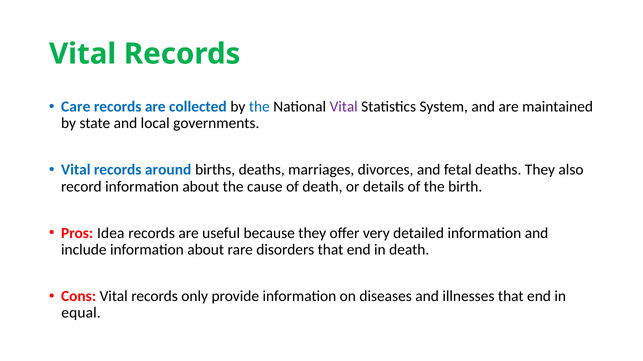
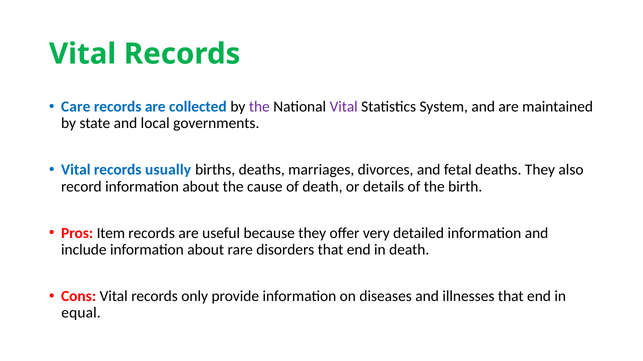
the at (259, 107) colour: blue -> purple
around: around -> usually
Idea: Idea -> Item
